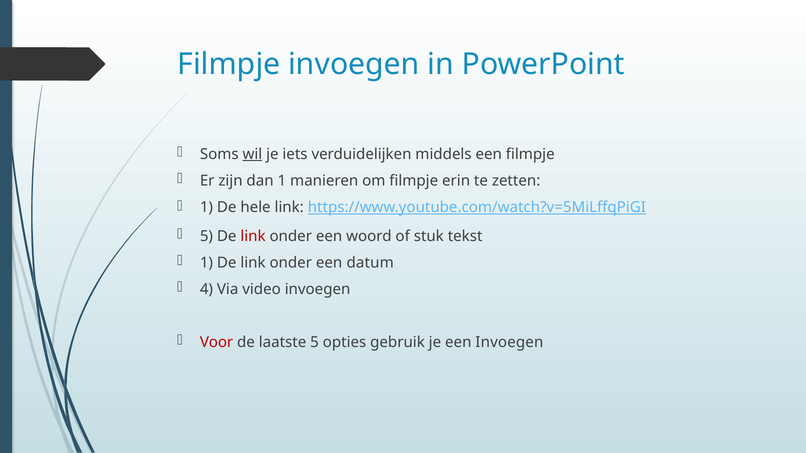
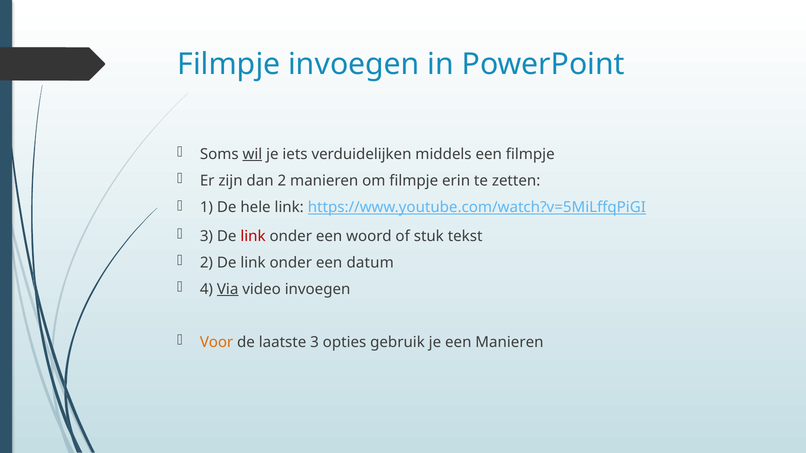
dan 1: 1 -> 2
5 at (206, 236): 5 -> 3
1 at (206, 263): 1 -> 2
Via underline: none -> present
Voor colour: red -> orange
laatste 5: 5 -> 3
een Invoegen: Invoegen -> Manieren
